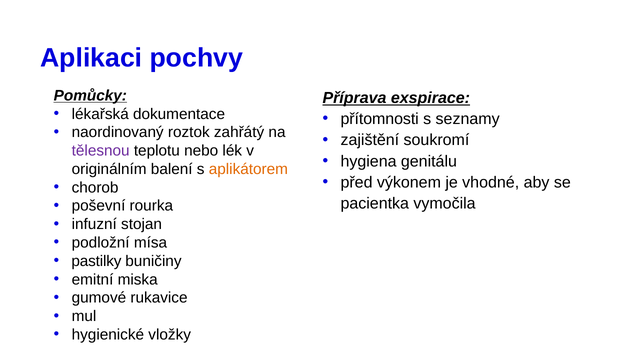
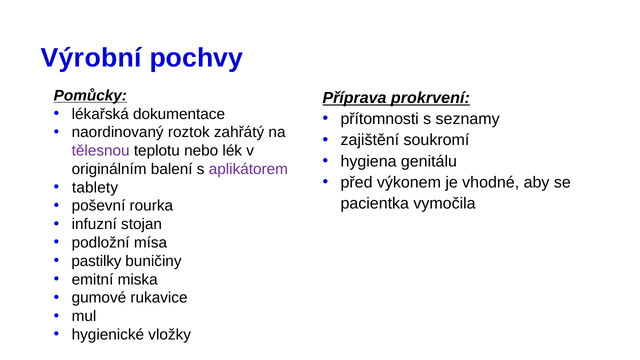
Aplikaci: Aplikaci -> Výrobní
exspirace: exspirace -> prokrvení
aplikátorem colour: orange -> purple
chorob: chorob -> tablety
